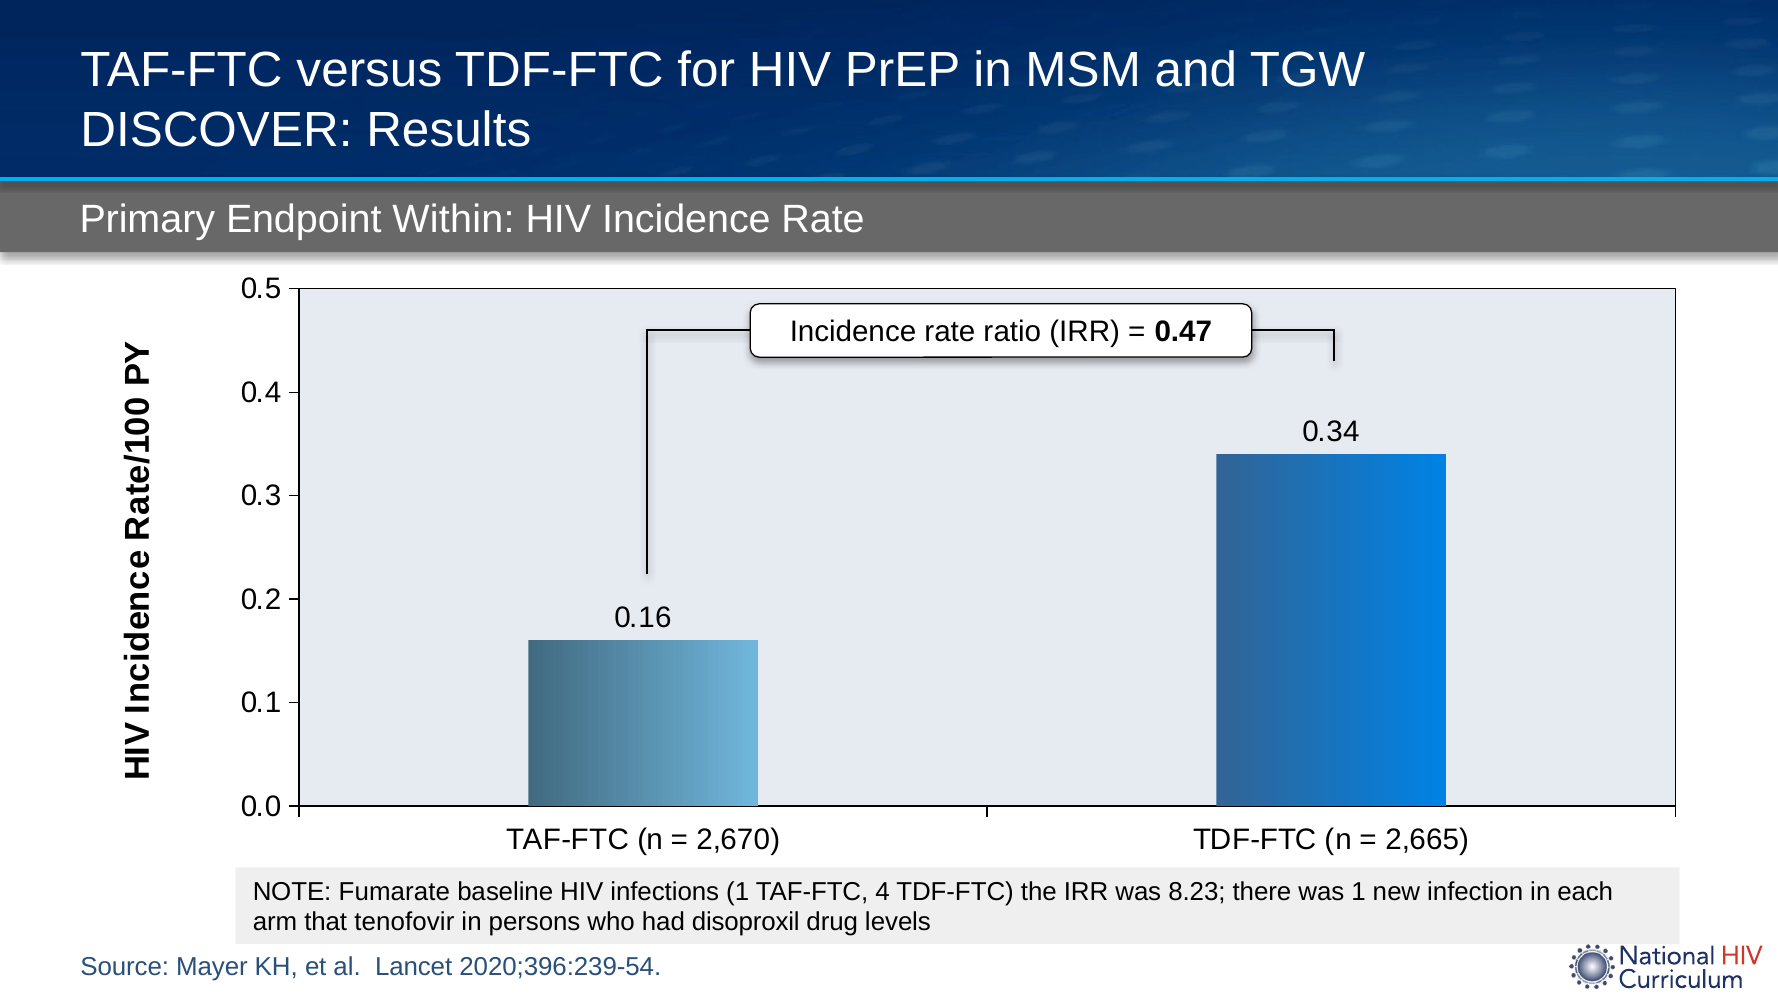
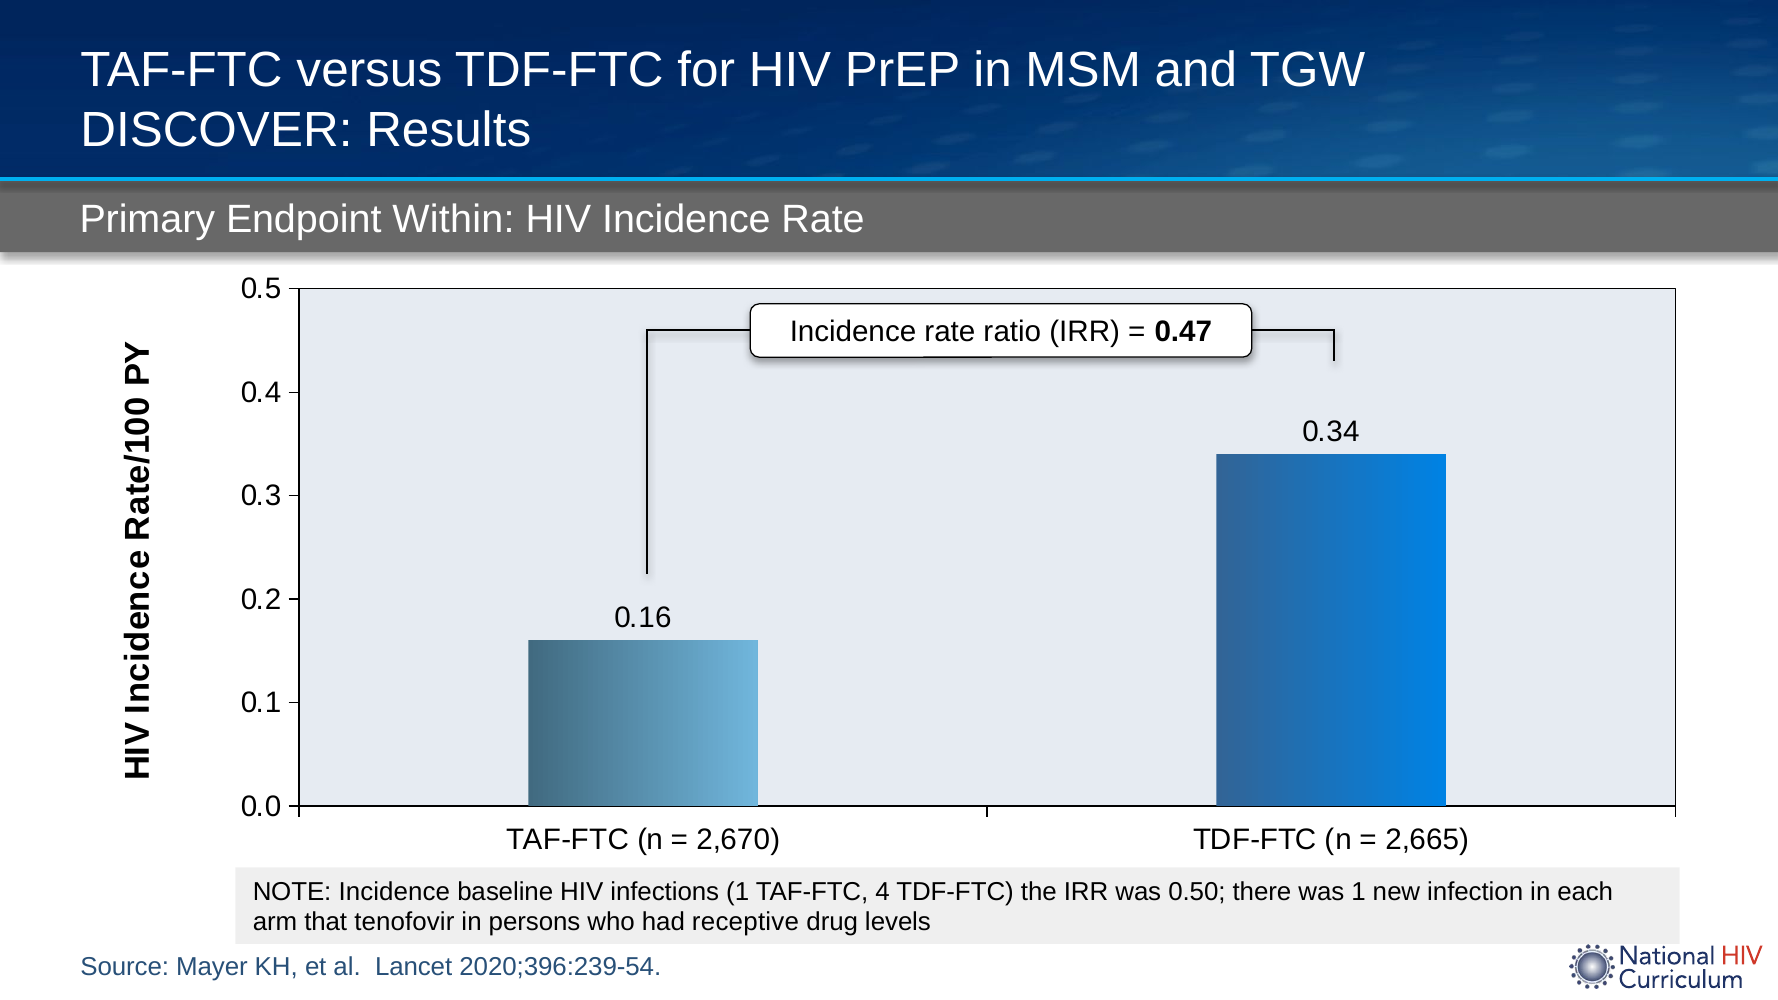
NOTE Fumarate: Fumarate -> Incidence
8.23: 8.23 -> 0.50
disoproxil: disoproxil -> receptive
